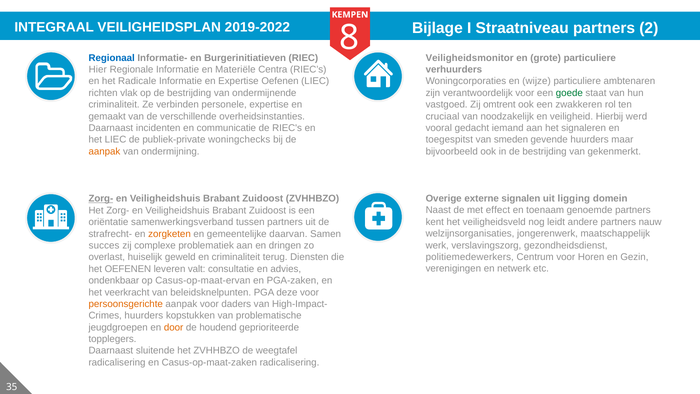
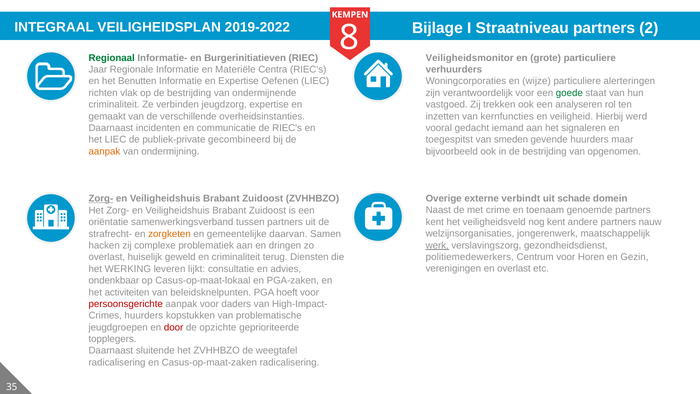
Regionaal colour: blue -> green
Hier: Hier -> Jaar
Radicale: Radicale -> Benutten
ambtenaren: ambtenaren -> alerteringen
personele: personele -> jeugdzorg
omtrent: omtrent -> trekken
zwakkeren: zwakkeren -> analyseren
cruciaal: cruciaal -> inzetten
noodzakelijk: noodzakelijk -> kernfuncties
woningchecks: woningchecks -> gecombineerd
gekenmerkt: gekenmerkt -> opgenomen
signalen: signalen -> verbindt
ligging: ligging -> schade
effect: effect -> crime
nog leidt: leidt -> kent
werk underline: none -> present
succes: succes -> hacken
en netwerk: netwerk -> overlast
het OEFENEN: OEFENEN -> WERKING
valt: valt -> lijkt
Casus-op-maat-ervan: Casus-op-maat-ervan -> Casus-op-maat-lokaal
veerkracht: veerkracht -> activiteiten
deze: deze -> hoeft
persoonsgerichte colour: orange -> red
door colour: orange -> red
houdend: houdend -> opzichte
